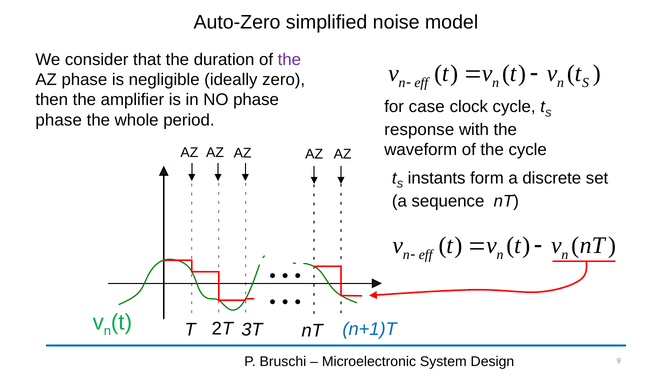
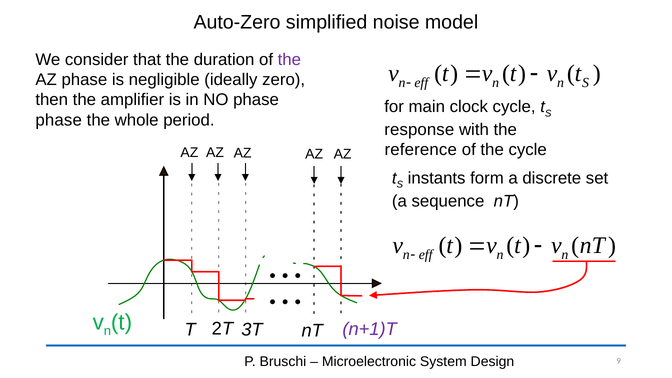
case: case -> main
waveform: waveform -> reference
n+1)T colour: blue -> purple
